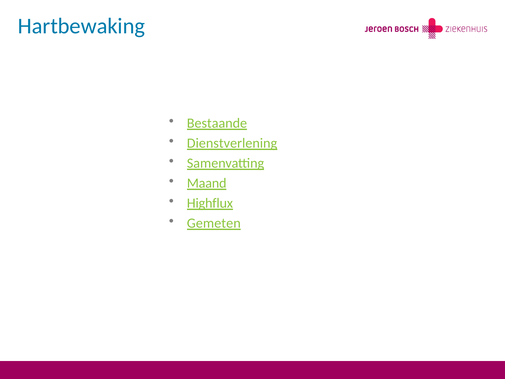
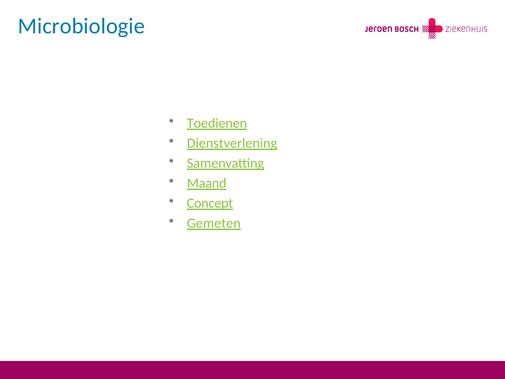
Hartbewaking: Hartbewaking -> Microbiologie
Bestaande: Bestaande -> Toedienen
Highflux: Highflux -> Concept
